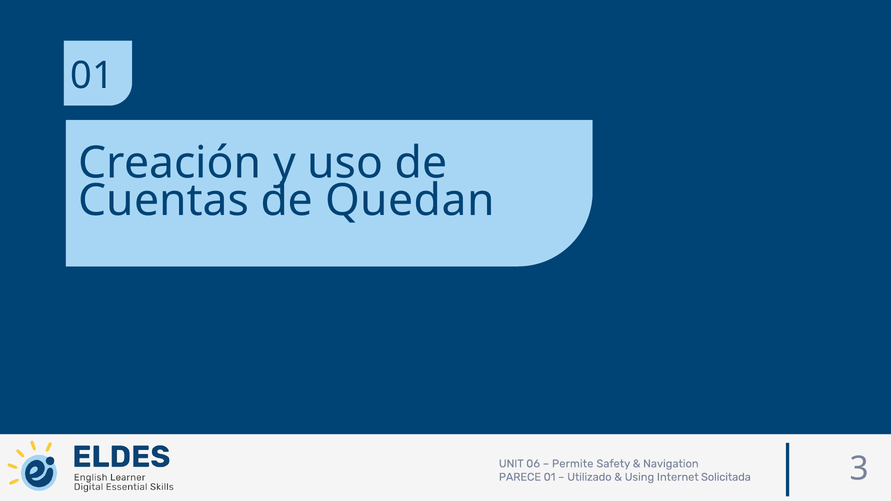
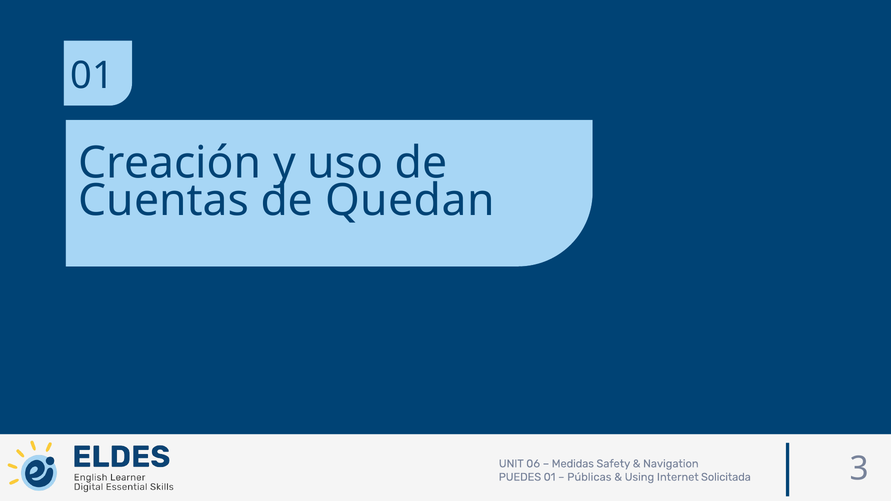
Permite: Permite -> Medidas
PARECE: PARECE -> PUEDES
Utilizado: Utilizado -> Públicas
